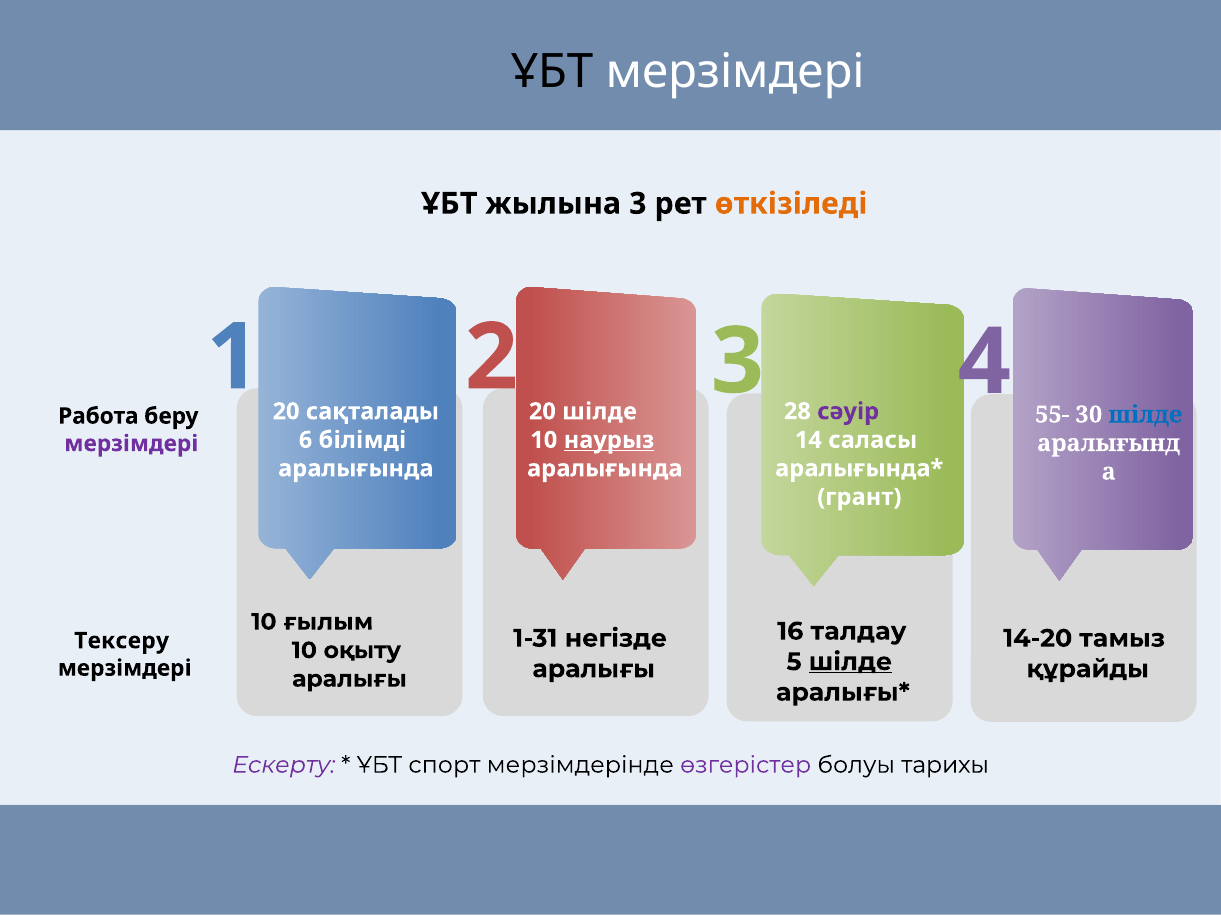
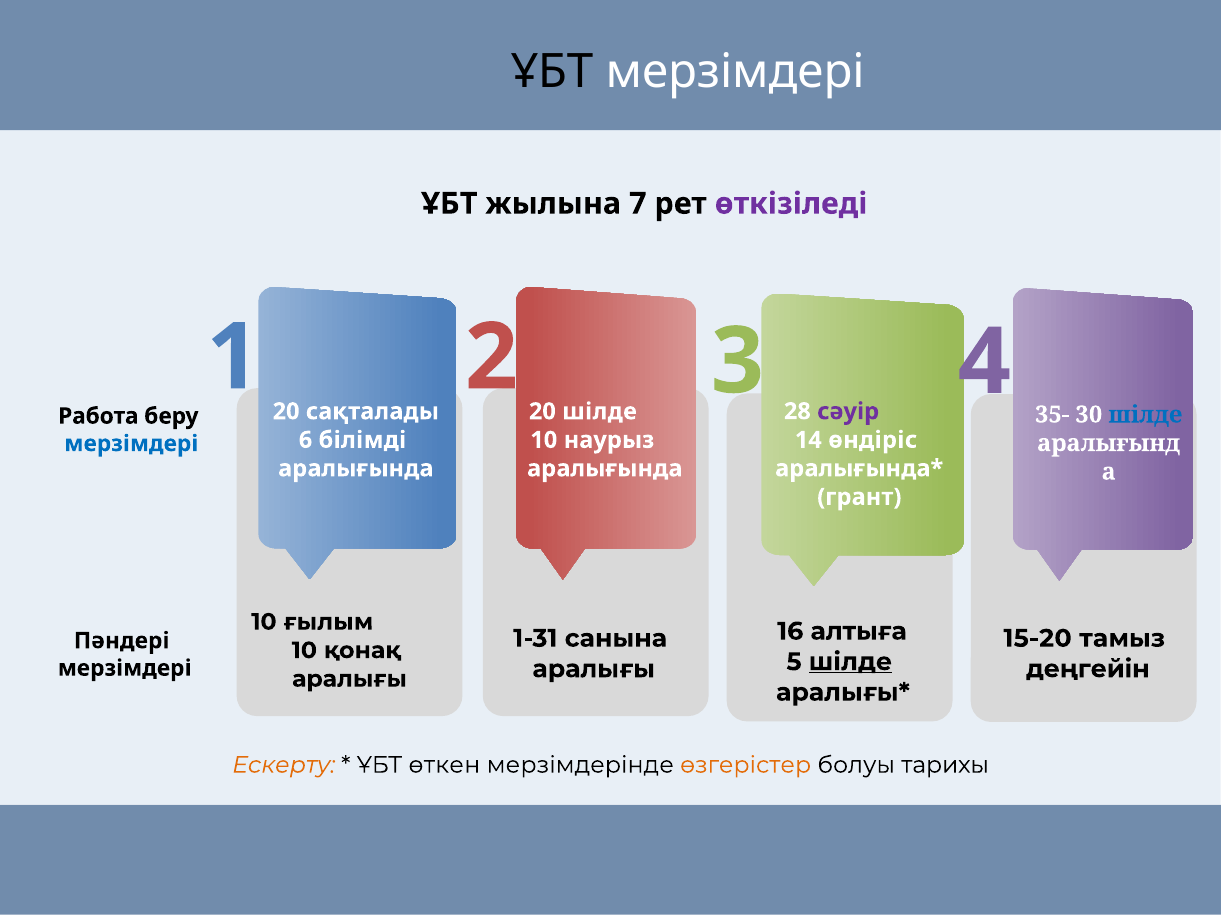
жылына 3: 3 -> 7
өткізіледі colour: orange -> purple
55-: 55- -> 35-
наурыз underline: present -> none
саласы: саласы -> өндіріс
мерзімдері at (131, 443) colour: purple -> blue
талдау: талдау -> алтыға
негізде: негізде -> санына
14-20: 14-20 -> 15-20
Тексеру: Тексеру -> Пәндері
оқыту: оқыту -> қонақ
құрайды: құрайды -> деңгейін
Ескерту colour: purple -> orange
спорт: спорт -> өткен
өзгерістер colour: purple -> orange
